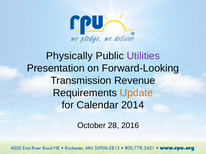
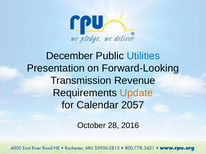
Physically: Physically -> December
Utilities colour: purple -> blue
2014: 2014 -> 2057
